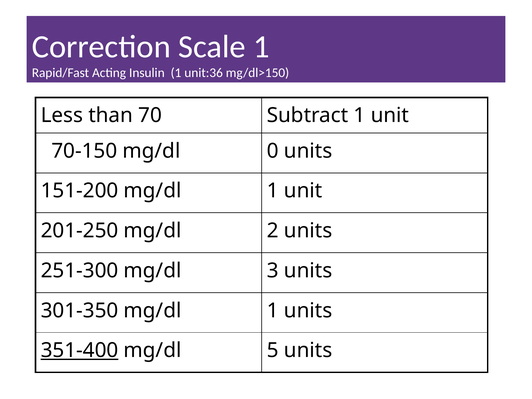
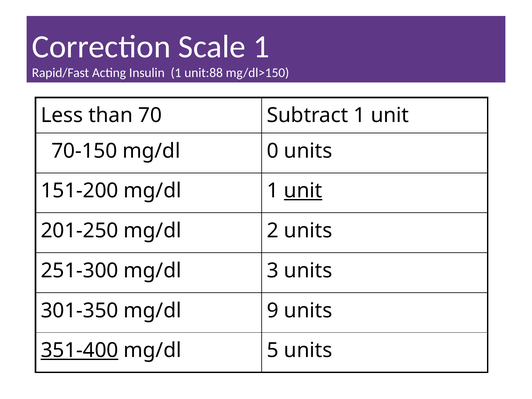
unit:36: unit:36 -> unit:88
unit at (303, 191) underline: none -> present
301-350 mg/dl 1: 1 -> 9
